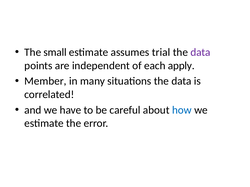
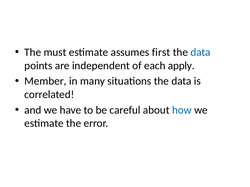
small: small -> must
trial: trial -> first
data at (200, 52) colour: purple -> blue
